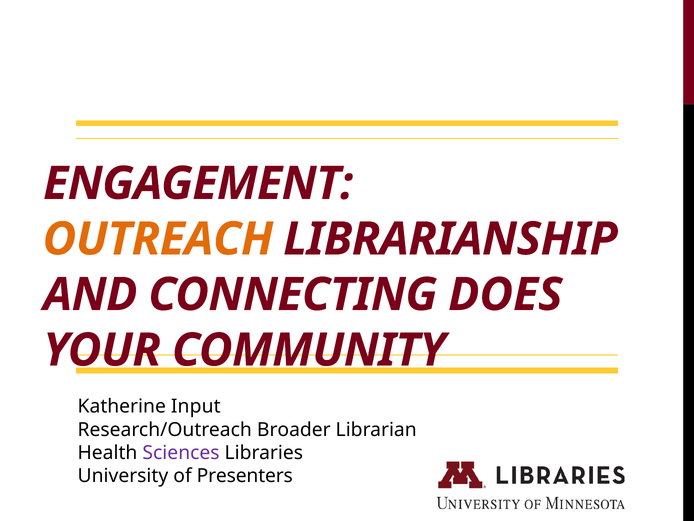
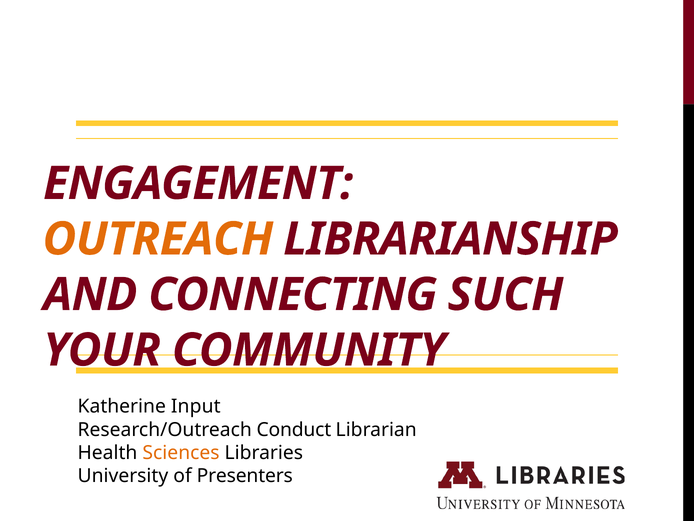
DOES: DOES -> SUCH
Broader: Broader -> Conduct
Sciences colour: purple -> orange
